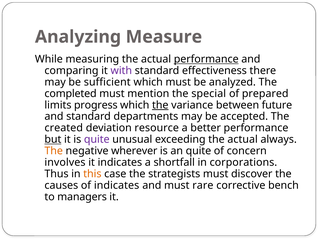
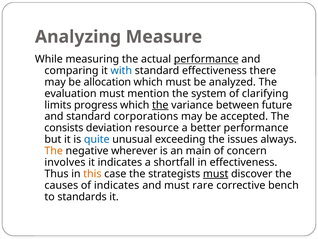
with colour: purple -> blue
sufficient: sufficient -> allocation
completed: completed -> evaluation
special: special -> system
prepared: prepared -> clarifying
departments: departments -> corporations
created: created -> consists
but underline: present -> none
quite at (97, 139) colour: purple -> blue
exceeding the actual: actual -> issues
an quite: quite -> main
in corporations: corporations -> effectiveness
must at (216, 173) underline: none -> present
managers: managers -> standards
